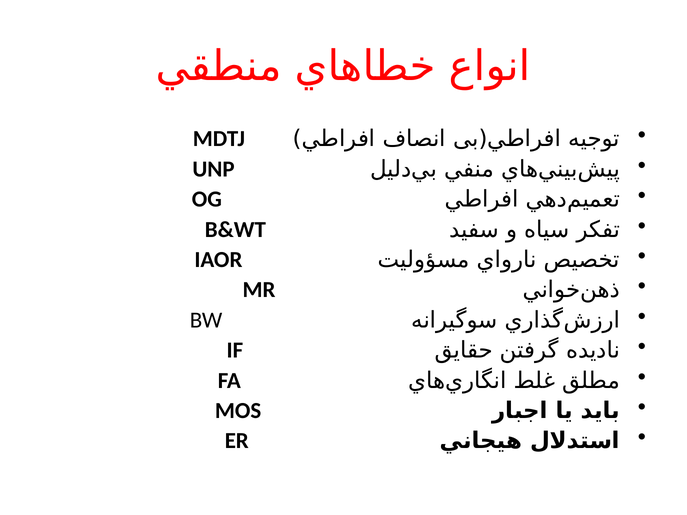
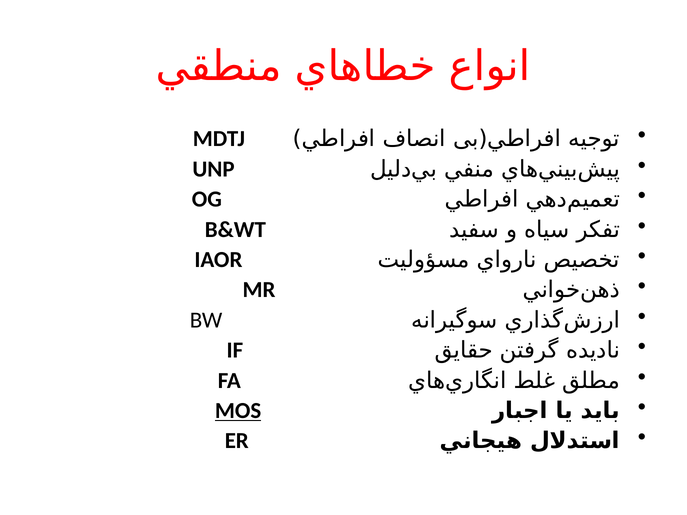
MOS underline: none -> present
